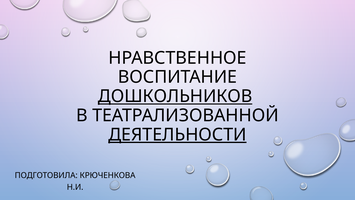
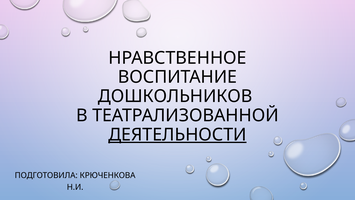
ДОШКОЛЬНИКОВ underline: present -> none
